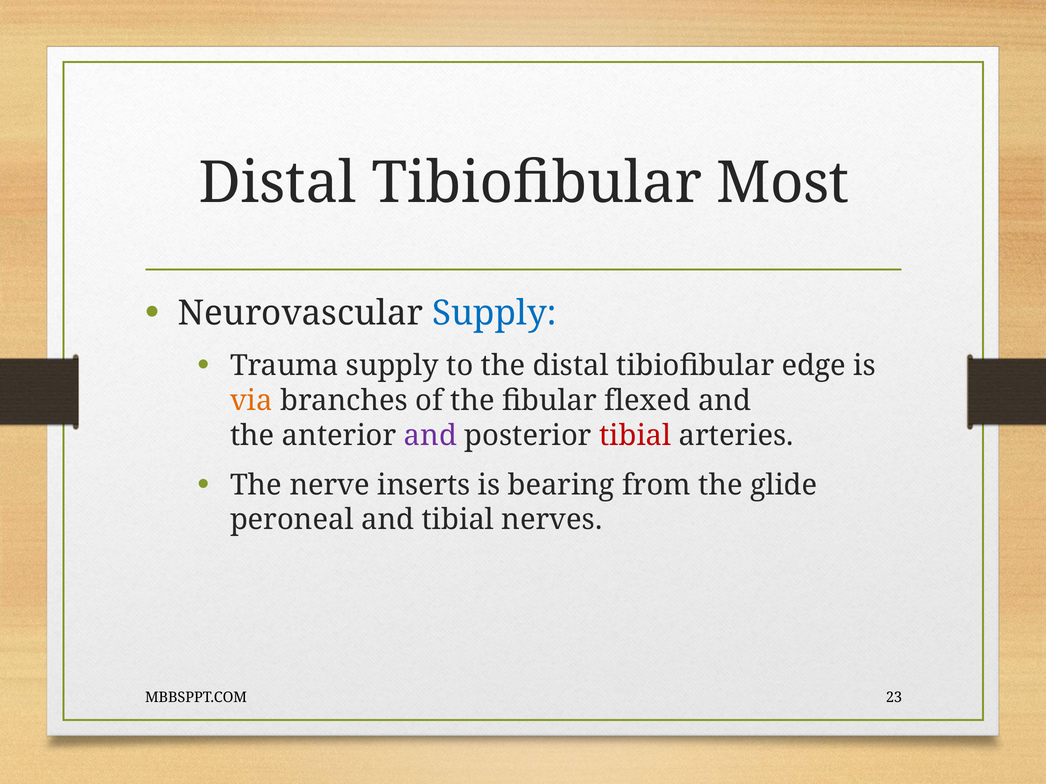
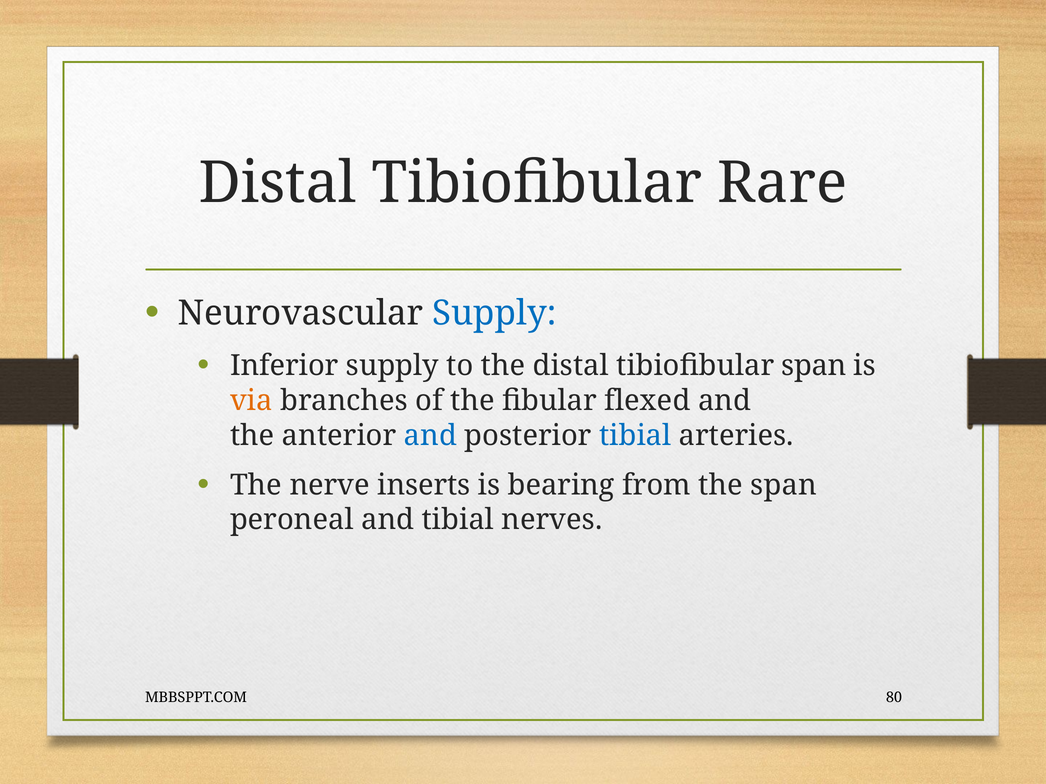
Most: Most -> Rare
Trauma: Trauma -> Inferior
tibiofibular edge: edge -> span
and at (430, 436) colour: purple -> blue
tibial at (635, 436) colour: red -> blue
the glide: glide -> span
23: 23 -> 80
